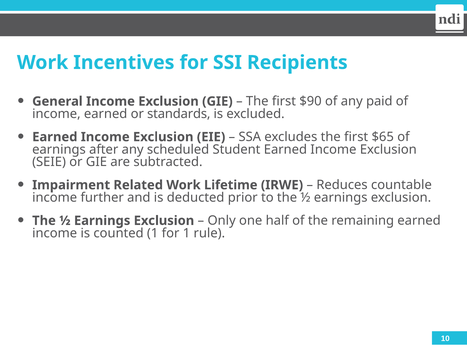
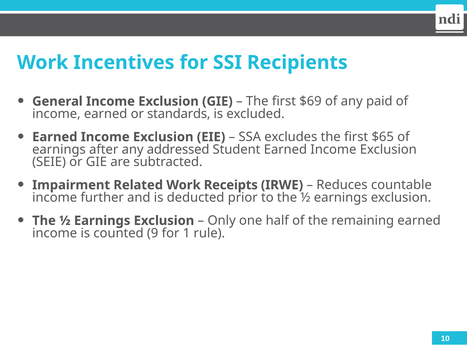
$90: $90 -> $69
scheduled: scheduled -> addressed
Lifetime: Lifetime -> Receipts
counted 1: 1 -> 9
